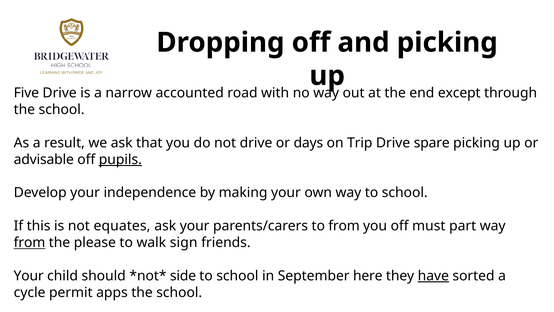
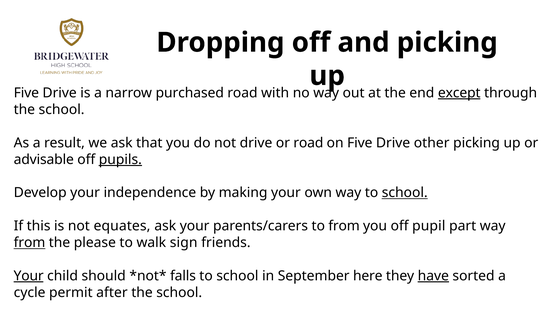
accounted: accounted -> purchased
except underline: none -> present
or days: days -> road
on Trip: Trip -> Five
spare: spare -> other
school at (405, 193) underline: none -> present
must: must -> pupil
Your at (29, 276) underline: none -> present
side: side -> falls
apps: apps -> after
